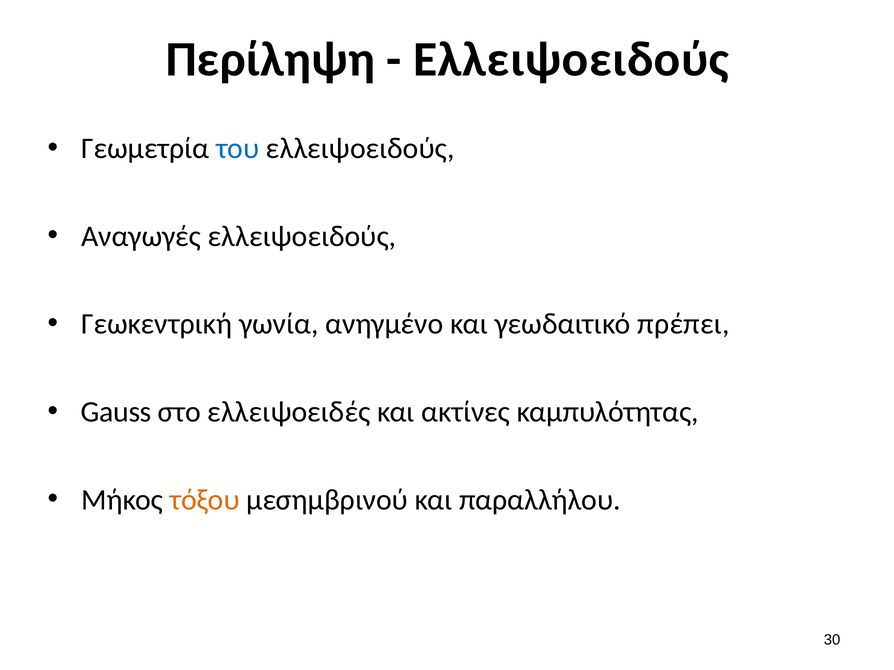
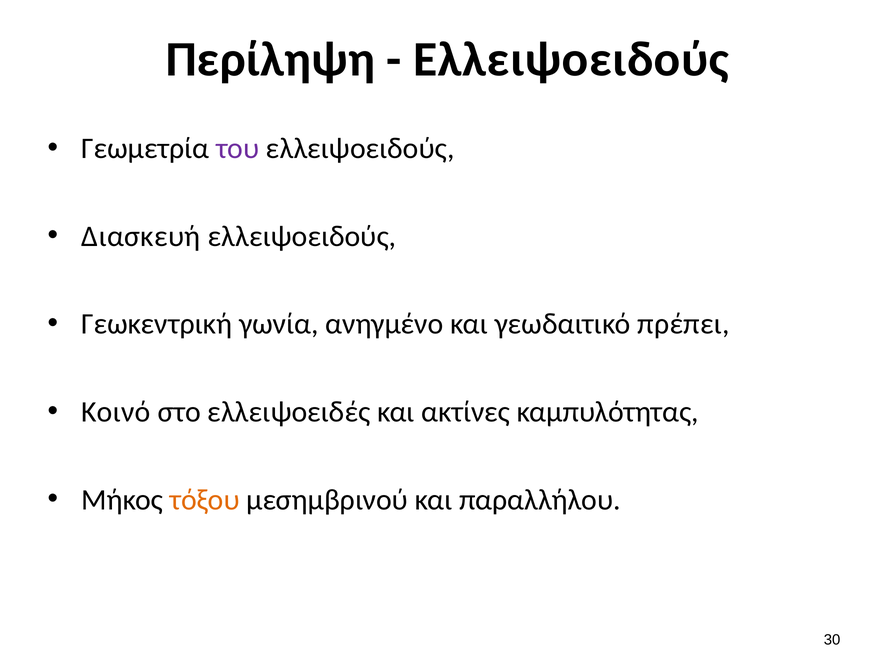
του colour: blue -> purple
Αναγωγές: Αναγωγές -> Διασκευή
Gauss: Gauss -> Κοινό
